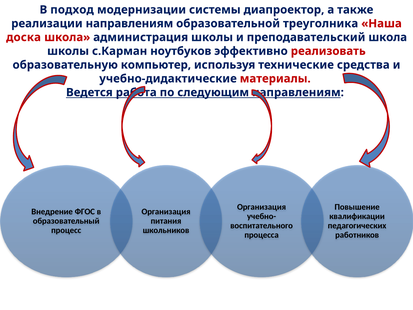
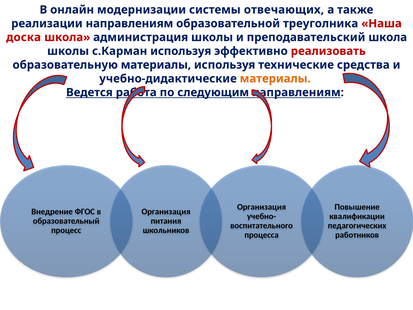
подход: подход -> онлайн
диапроектор: диапроектор -> отвечающих
с.Карман ноутбуков: ноутбуков -> используя
образовательную компьютер: компьютер -> материалы
материалы at (275, 79) colour: red -> orange
